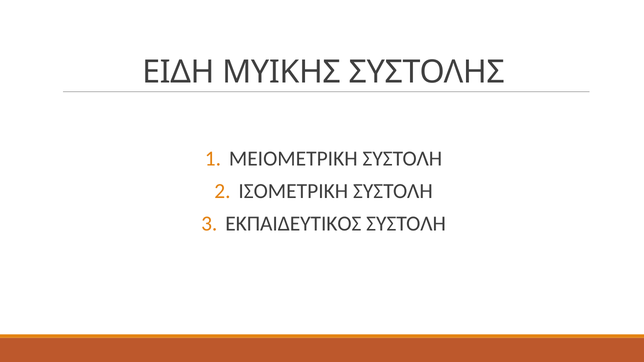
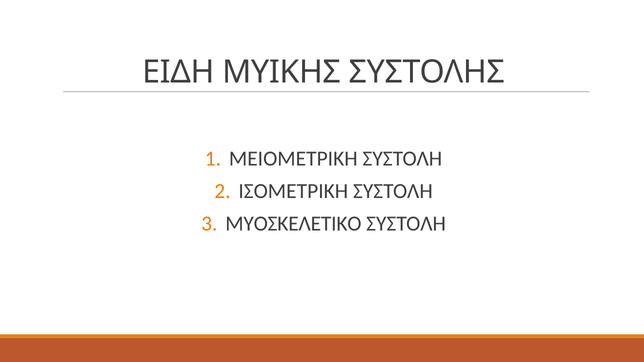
ΕΚΠΑΙΔΕΥΤΙΚΟΣ: ΕΚΠΑΙΔΕΥΤΙΚΟΣ -> ΜΥΟΣΚΕΛΕΤΙΚΟ
